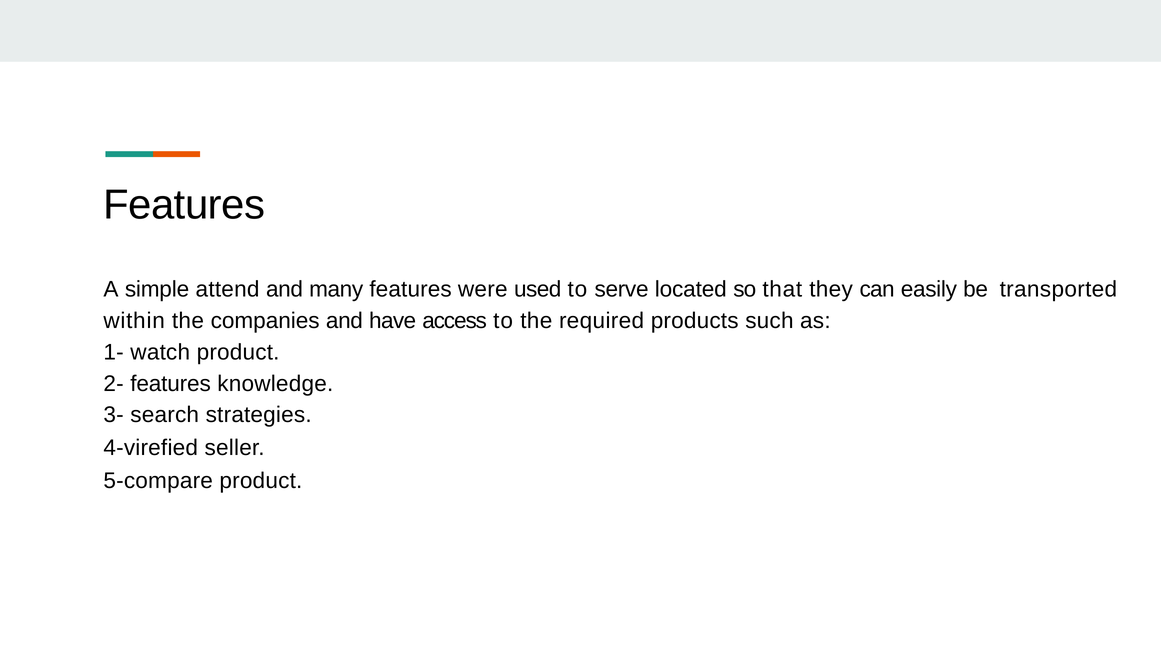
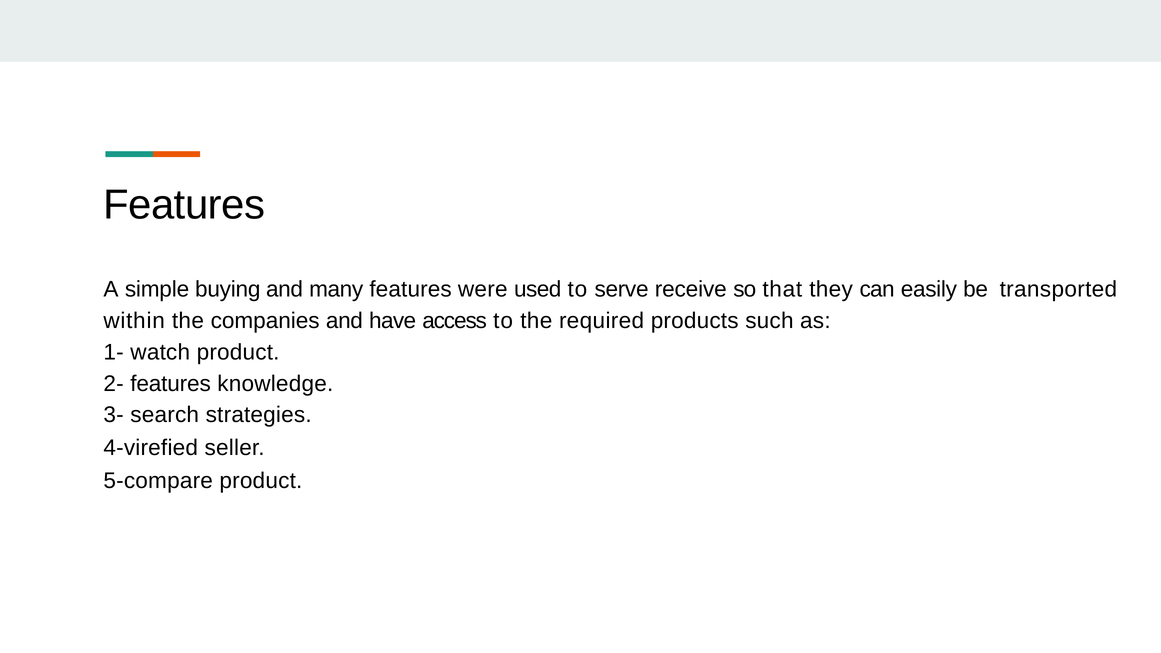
attend: attend -> buying
located: located -> receive
